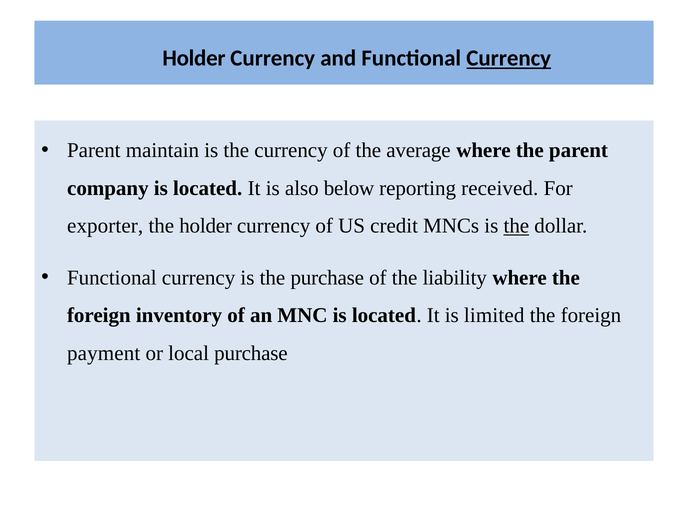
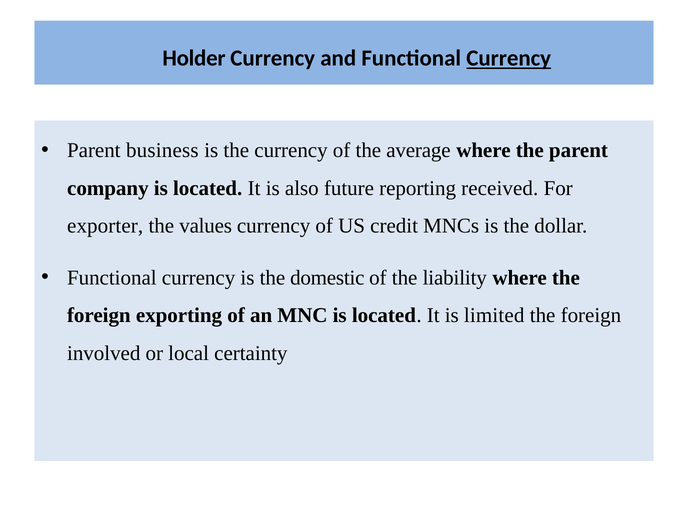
maintain: maintain -> business
below: below -> future
the holder: holder -> values
the at (516, 226) underline: present -> none
the purchase: purchase -> domestic
inventory: inventory -> exporting
payment: payment -> involved
local purchase: purchase -> certainty
